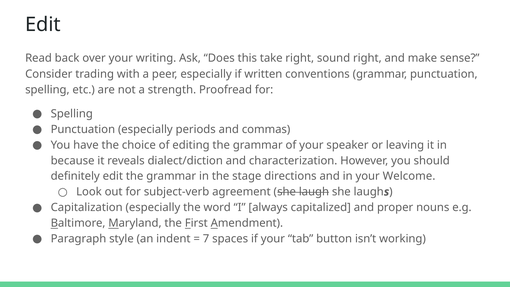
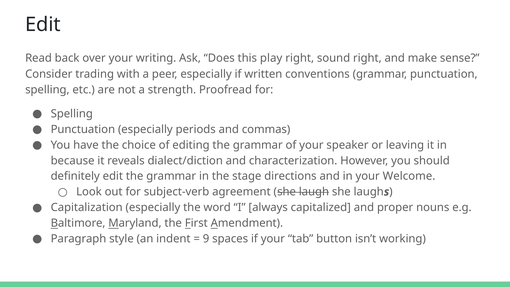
take: take -> play
7: 7 -> 9
